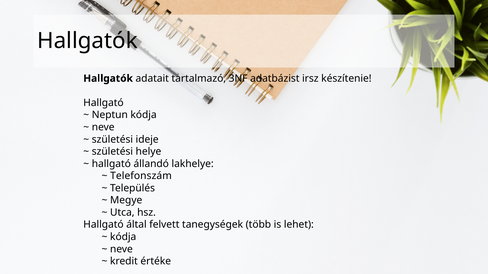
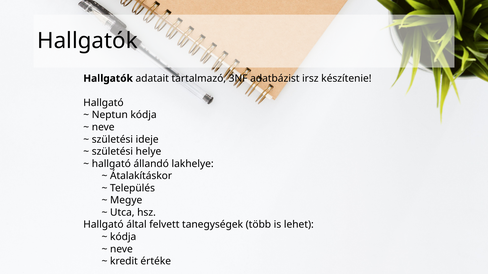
Telefonszám: Telefonszám -> Átalakításkor
